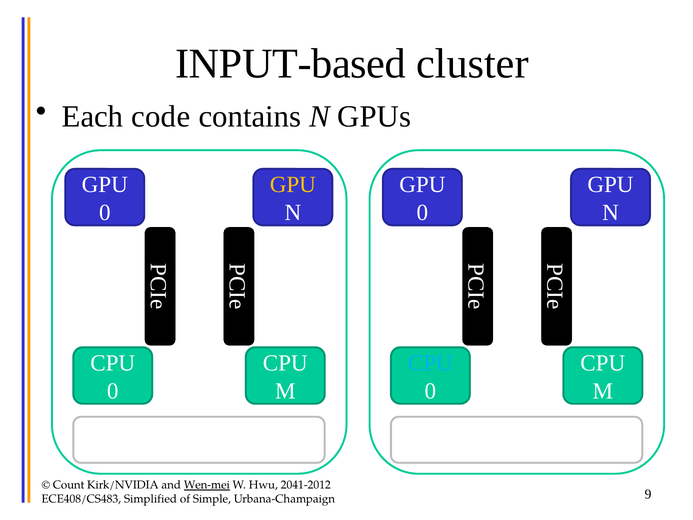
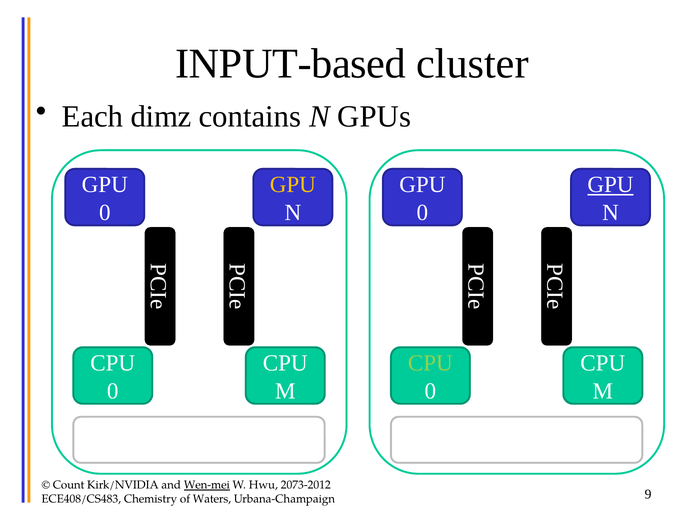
code: code -> dimz
GPU at (610, 185) underline: none -> present
CPU at (430, 363) colour: light blue -> light green
2041-2012: 2041-2012 -> 2073-2012
Simplified: Simplified -> Chemistry
Simple: Simple -> Waters
